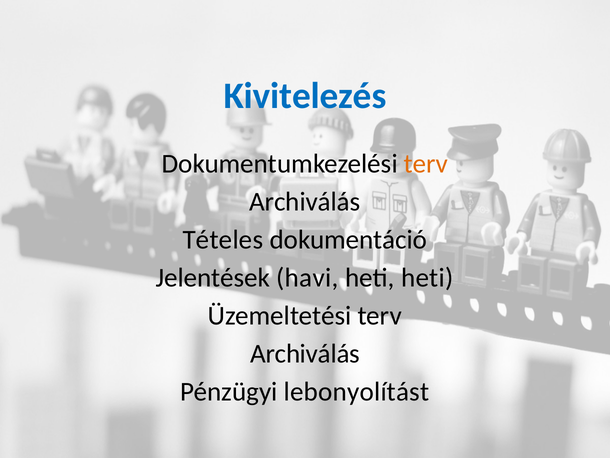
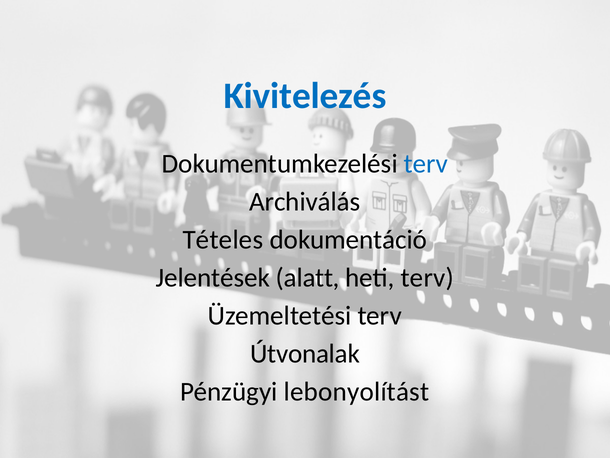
terv at (426, 163) colour: orange -> blue
havi: havi -> alatt
heti heti: heti -> terv
Archiválás at (305, 353): Archiválás -> Útvonalak
